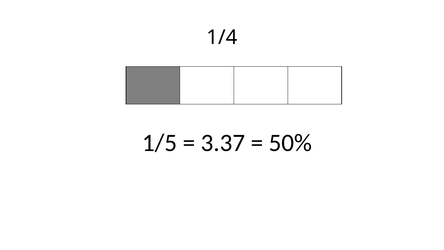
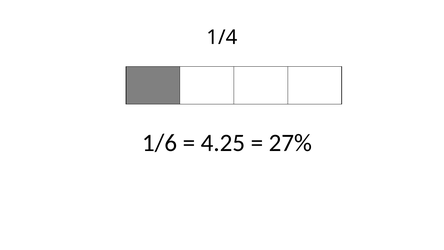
1/5: 1/5 -> 1/6
3.37: 3.37 -> 4.25
50%: 50% -> 27%
